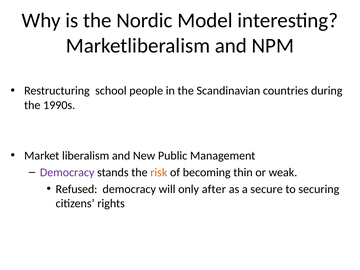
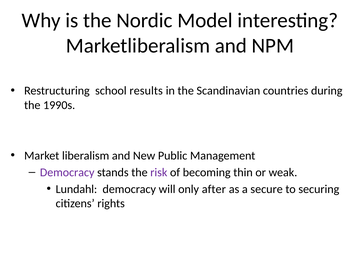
people: people -> results
risk colour: orange -> purple
Refused: Refused -> Lundahl
